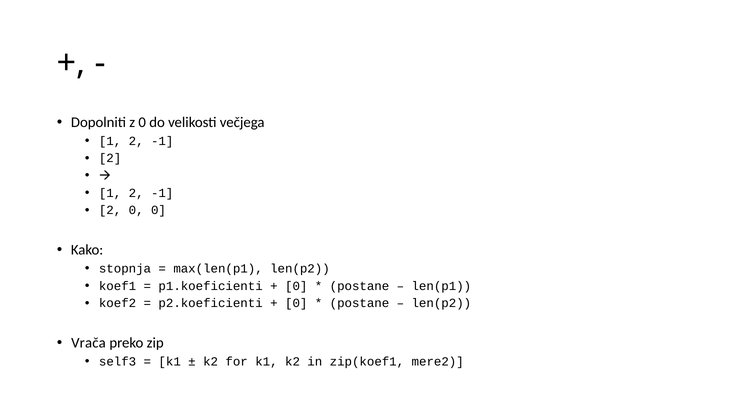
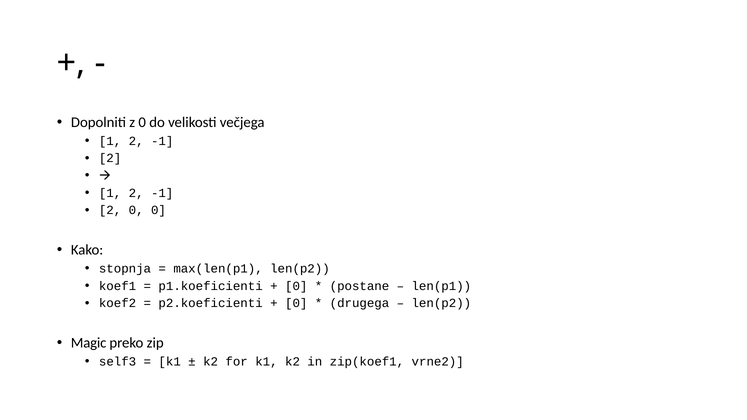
postane at (359, 303): postane -> drugega
Vrača: Vrača -> Magic
mere2: mere2 -> vrne2
